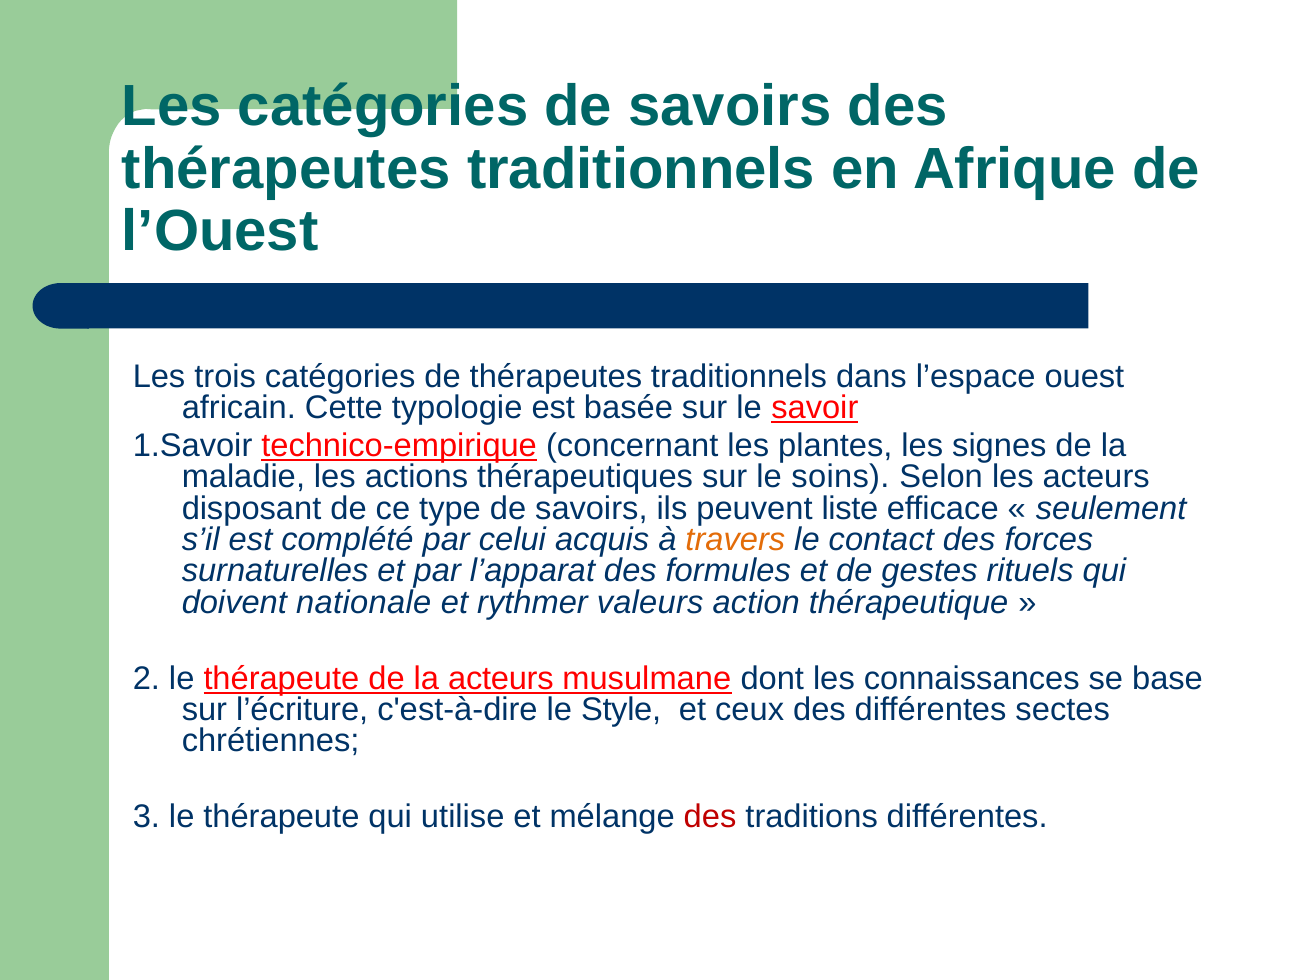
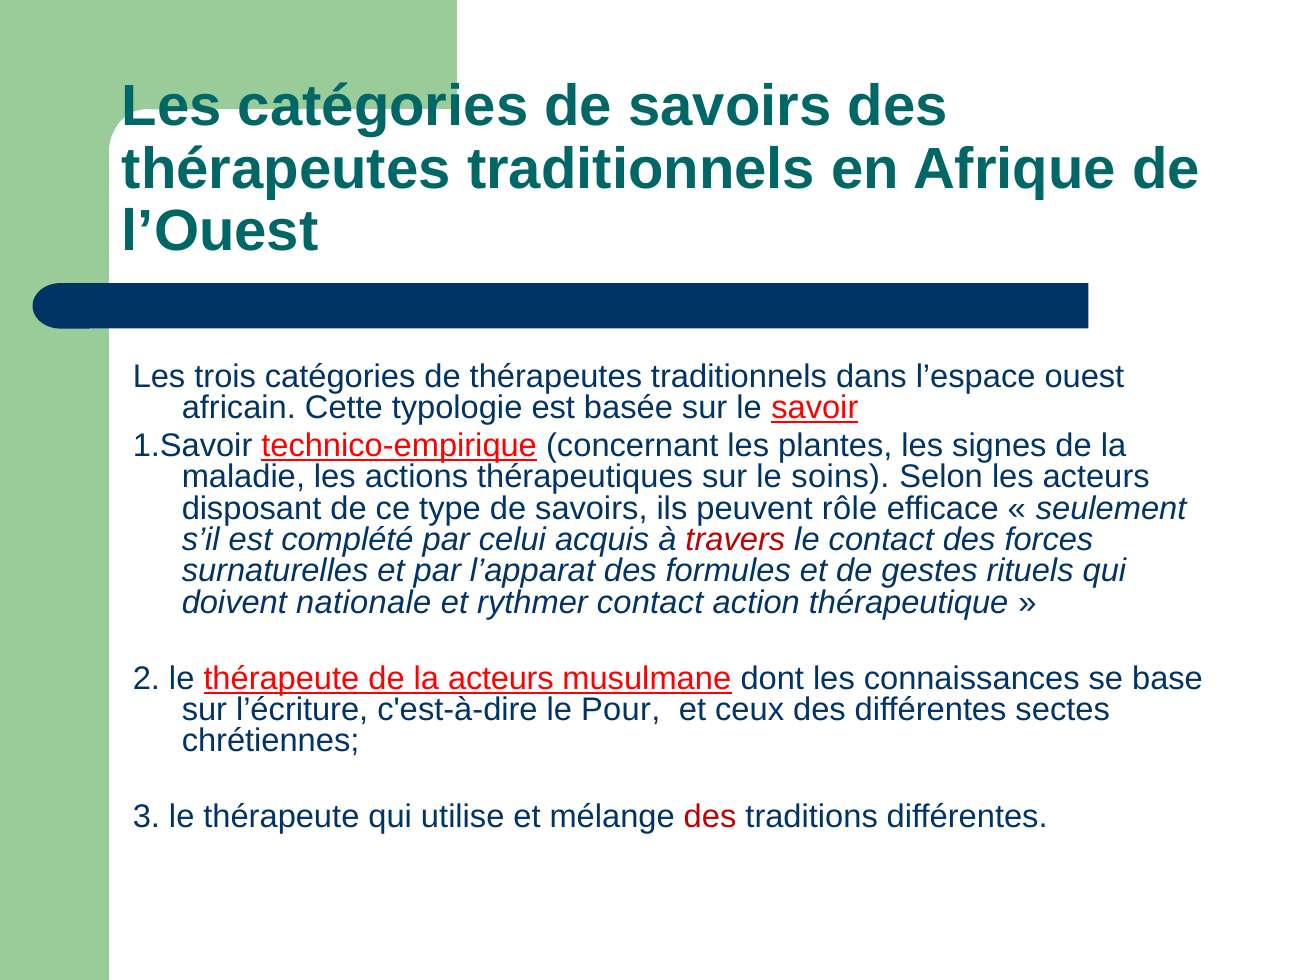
liste: liste -> rôle
travers colour: orange -> red
rythmer valeurs: valeurs -> contact
Style: Style -> Pour
